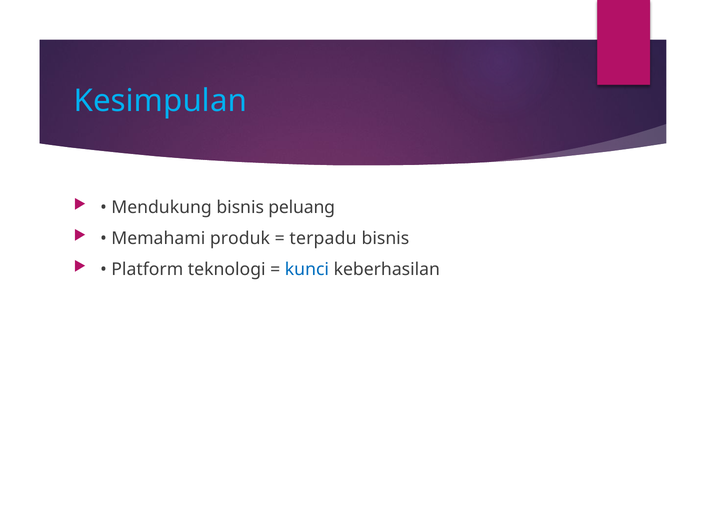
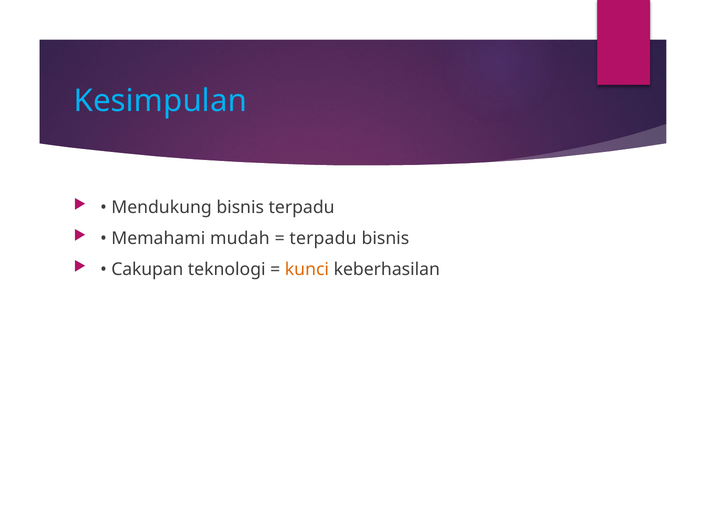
bisnis peluang: peluang -> terpadu
produk: produk -> mudah
Platform: Platform -> Cakupan
kunci colour: blue -> orange
